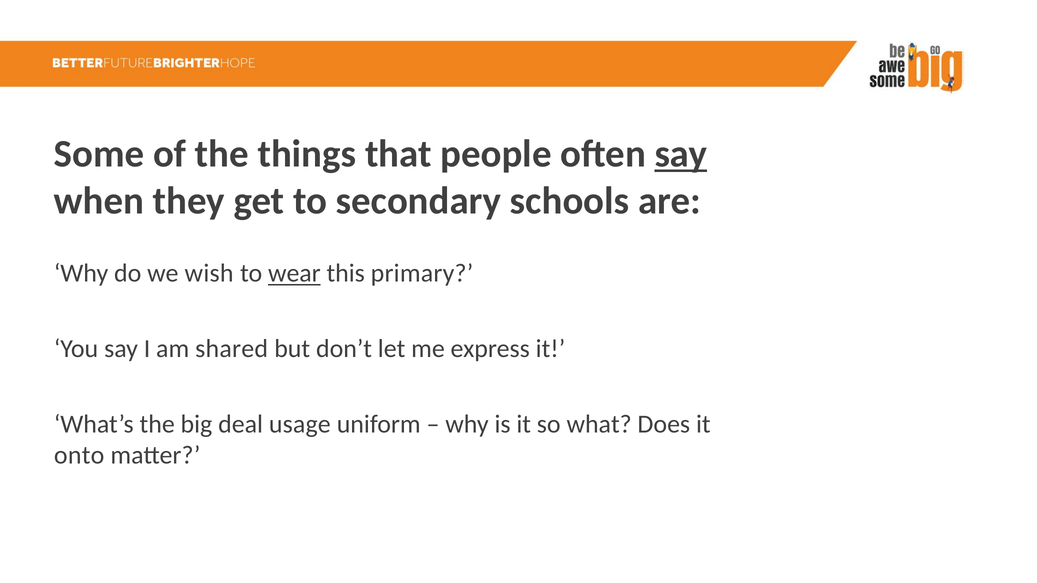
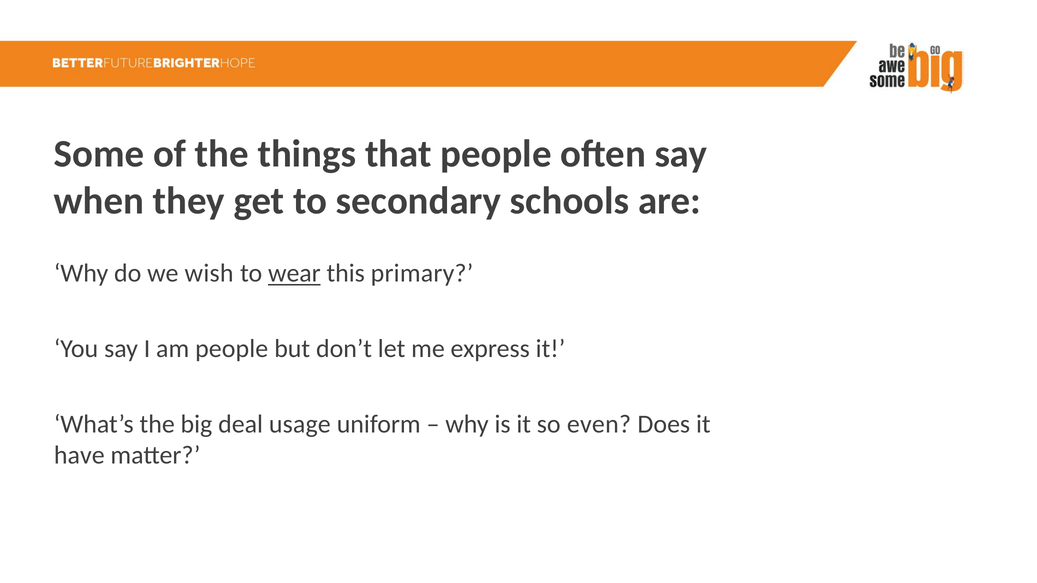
say at (681, 154) underline: present -> none
am shared: shared -> people
what: what -> even
onto: onto -> have
